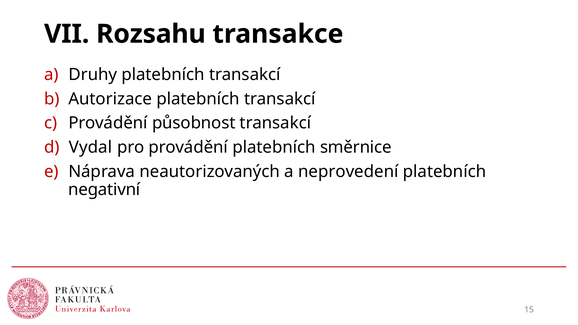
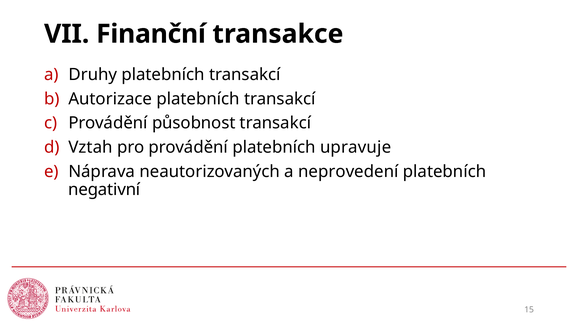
Rozsahu: Rozsahu -> Finanční
Vydal: Vydal -> Vztah
směrnice: směrnice -> upravuje
